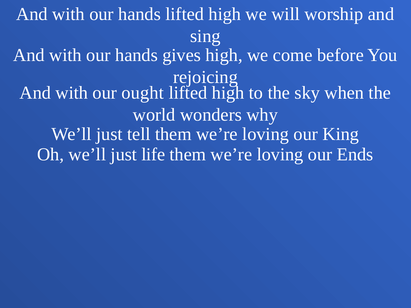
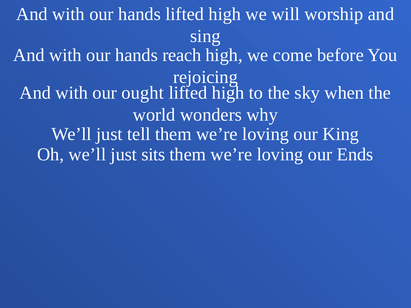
gives: gives -> reach
life: life -> sits
